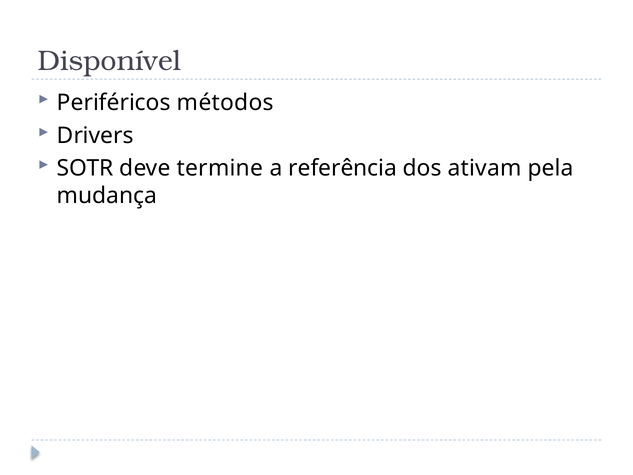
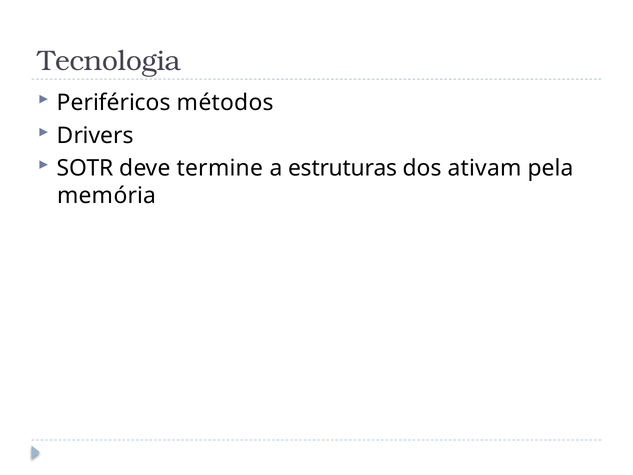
Disponível: Disponível -> Tecnologia
referência: referência -> estruturas
mudança: mudança -> memória
